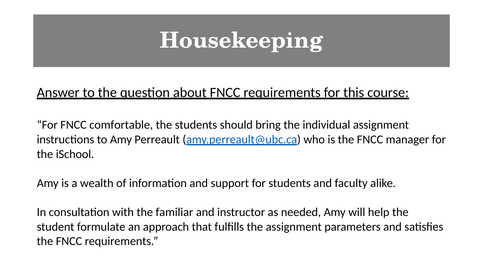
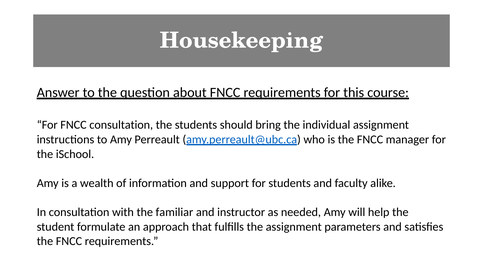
FNCC comfortable: comfortable -> consultation
